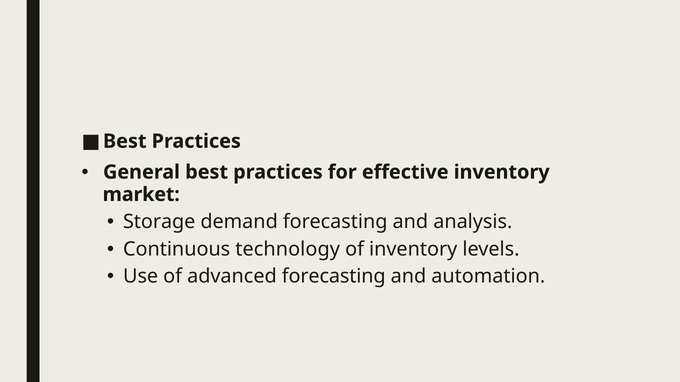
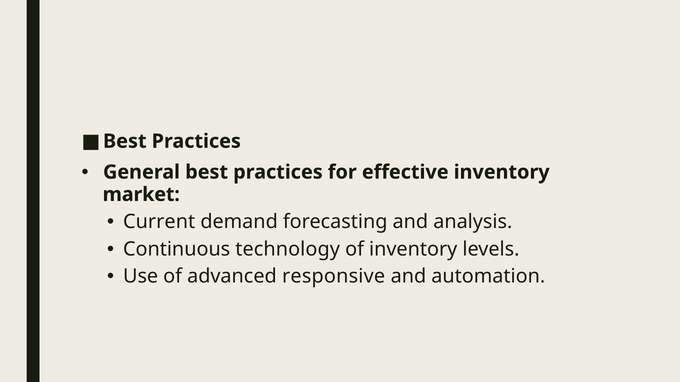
Storage: Storage -> Current
advanced forecasting: forecasting -> responsive
